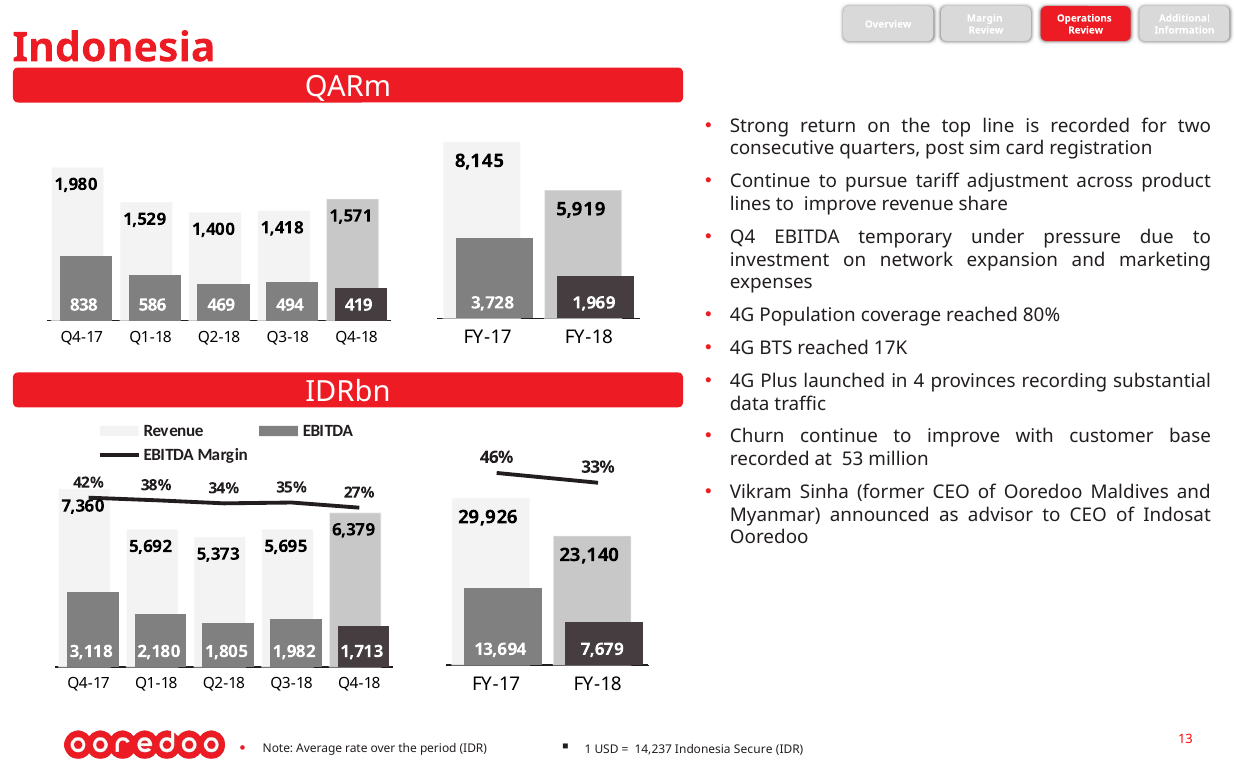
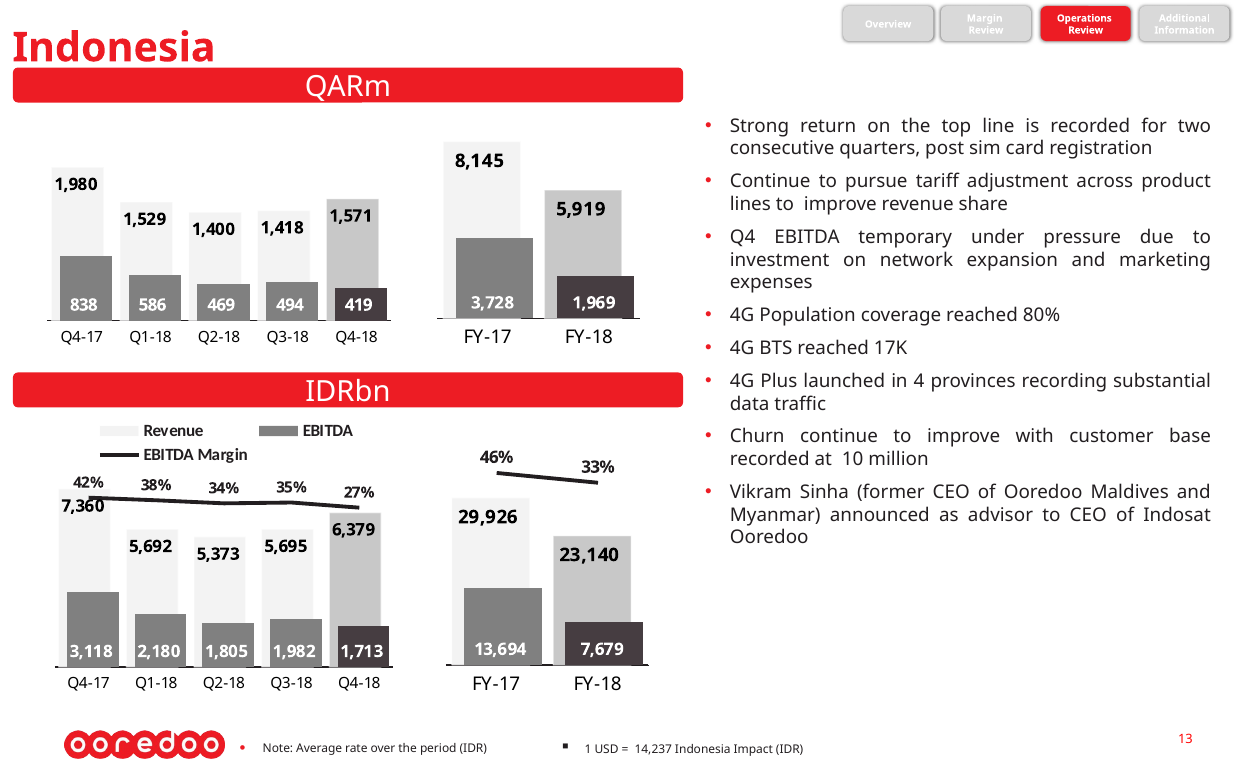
53: 53 -> 10
Secure: Secure -> Impact
